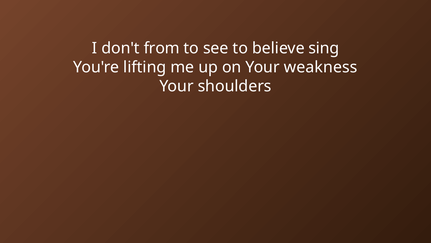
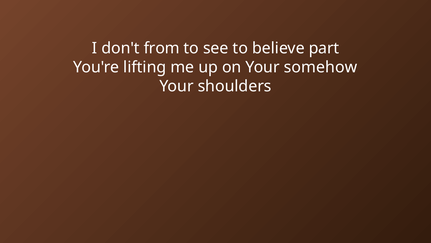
sing: sing -> part
weakness: weakness -> somehow
